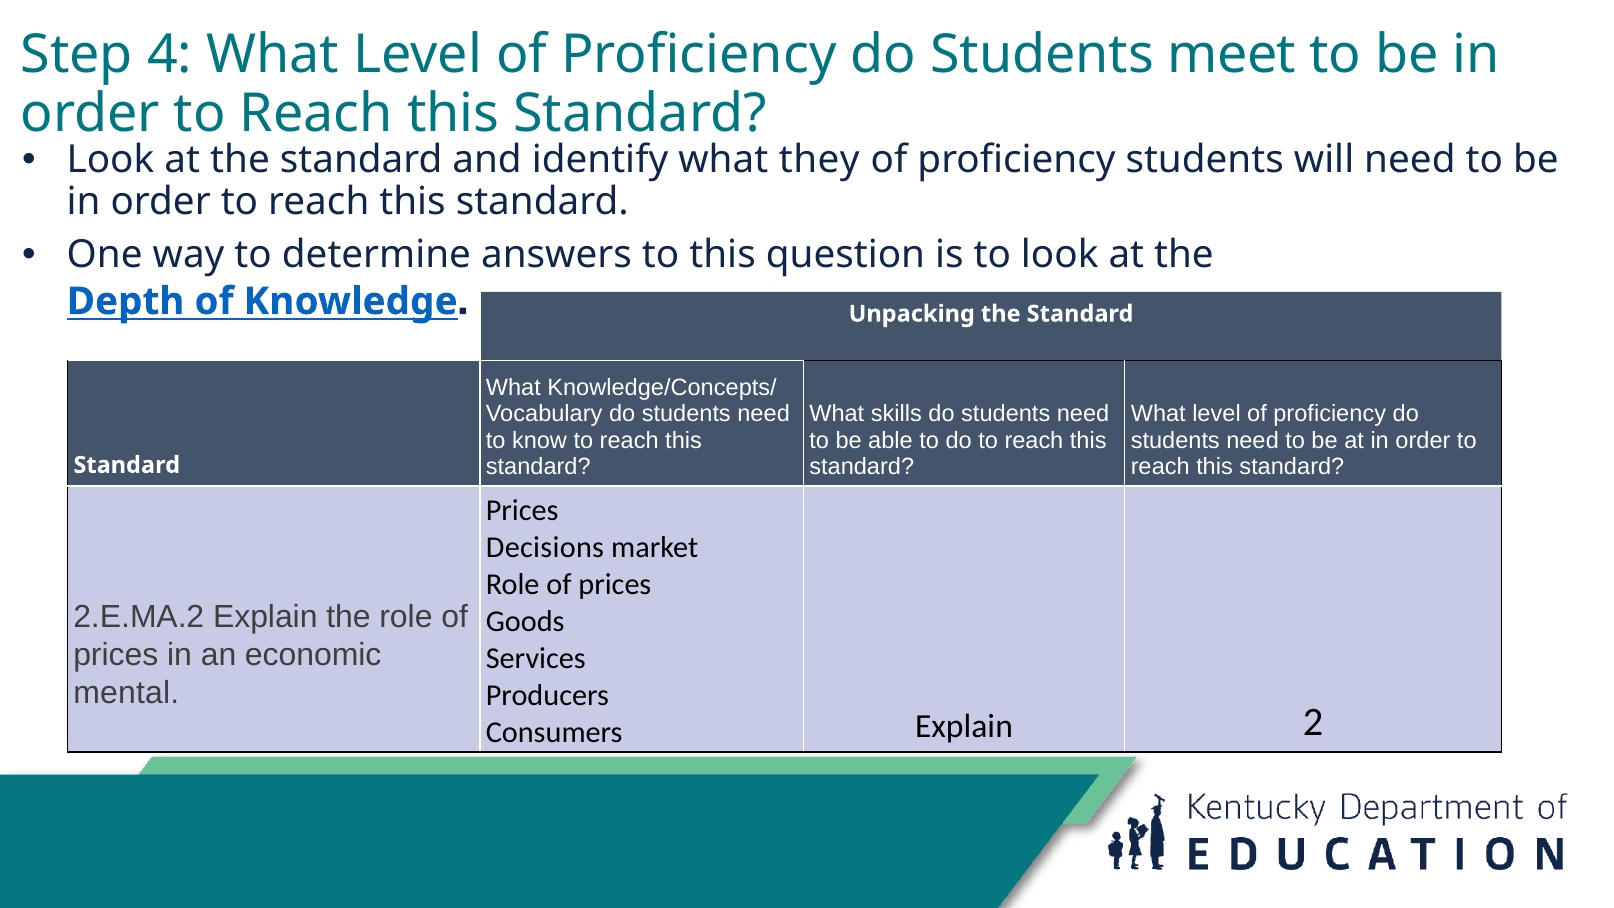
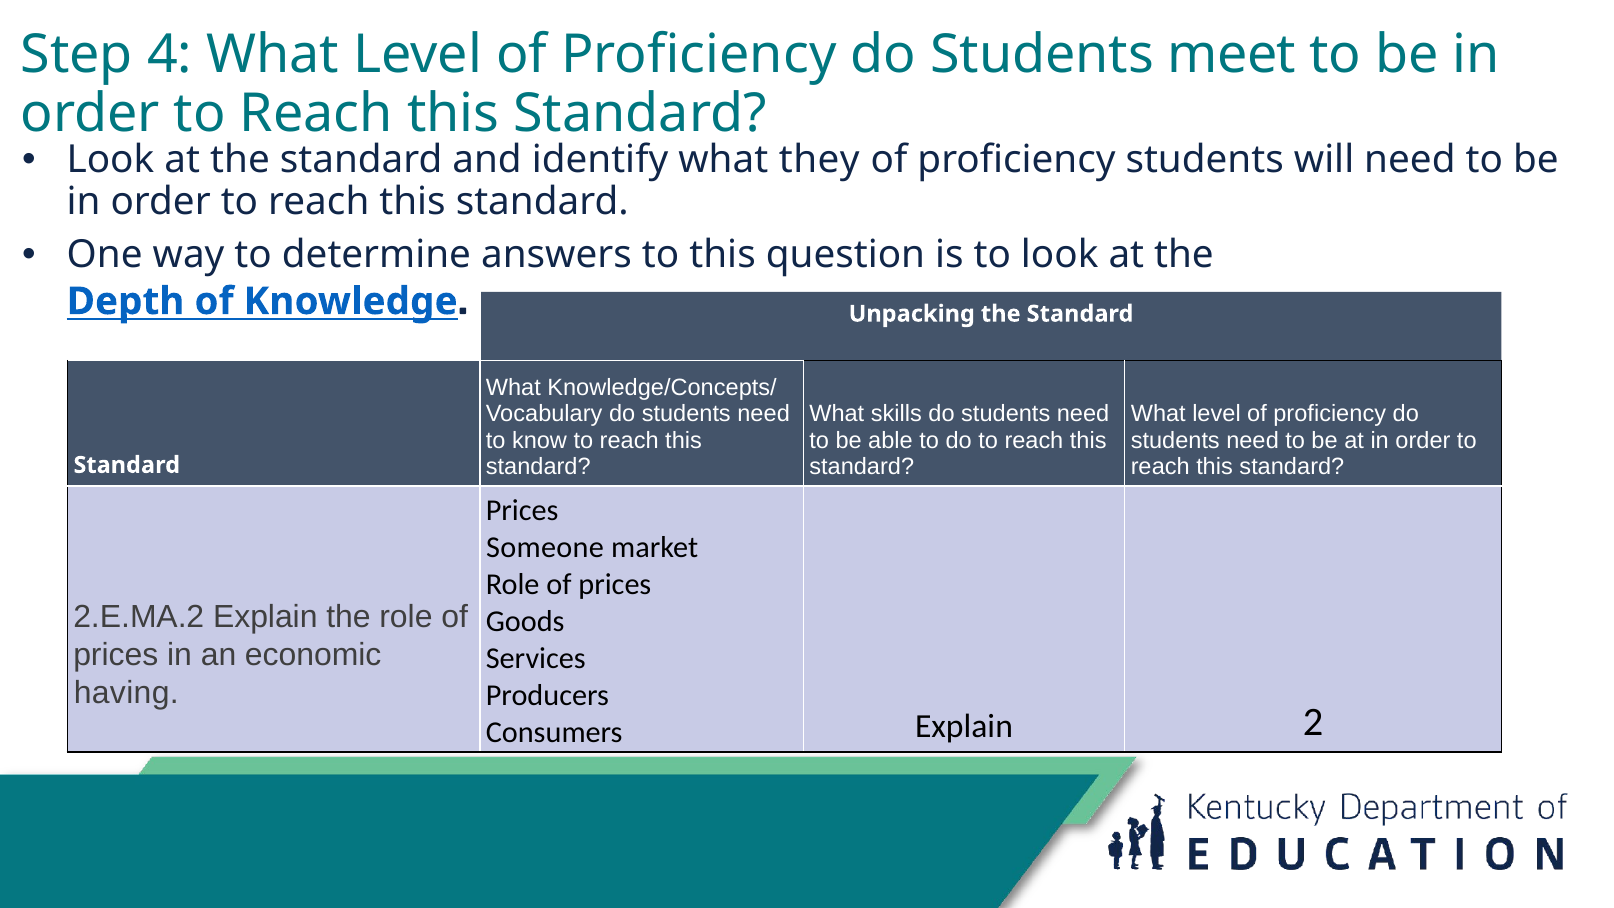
Decisions: Decisions -> Someone
mental: mental -> having
